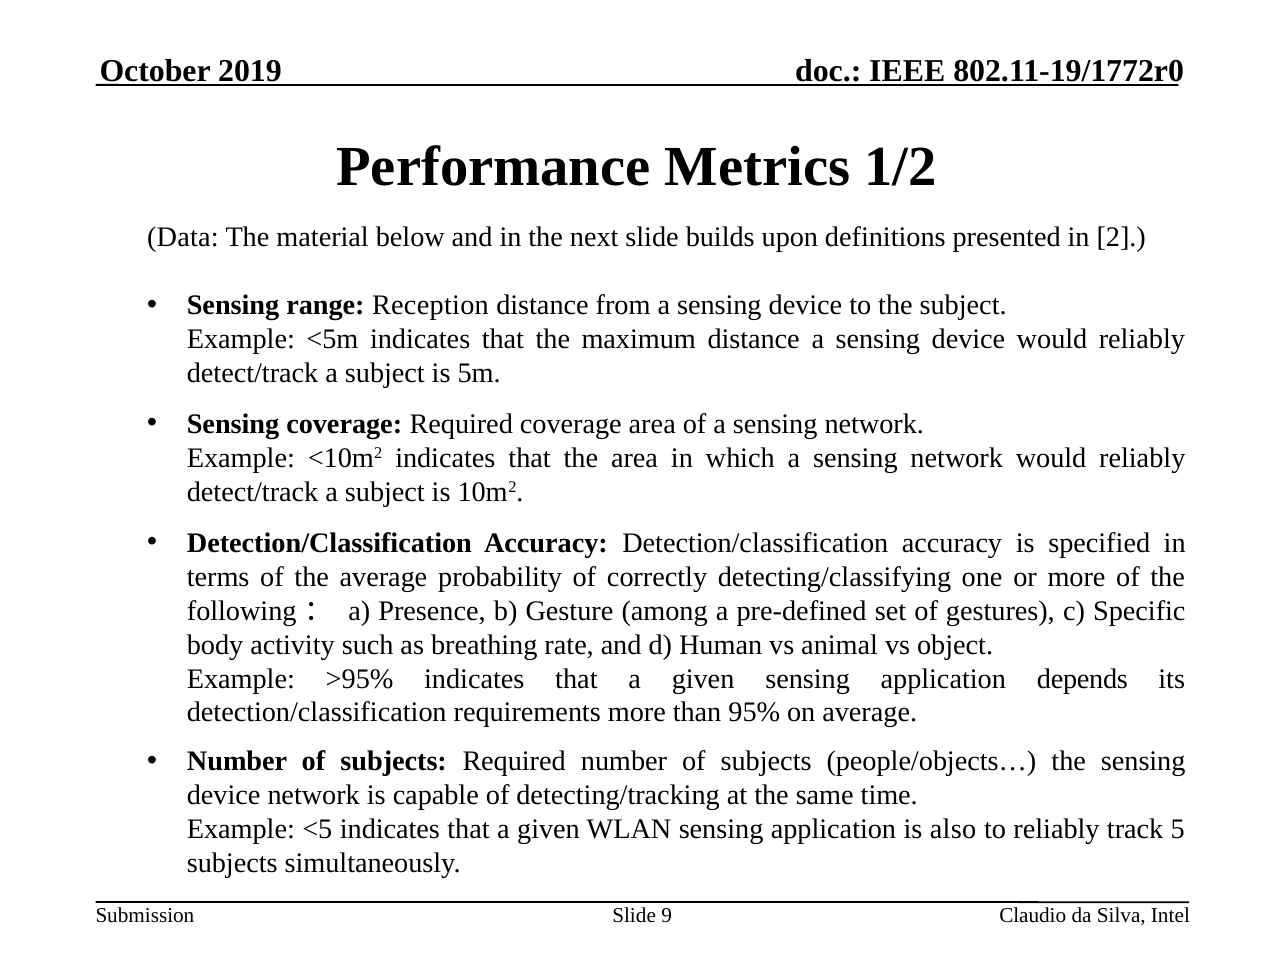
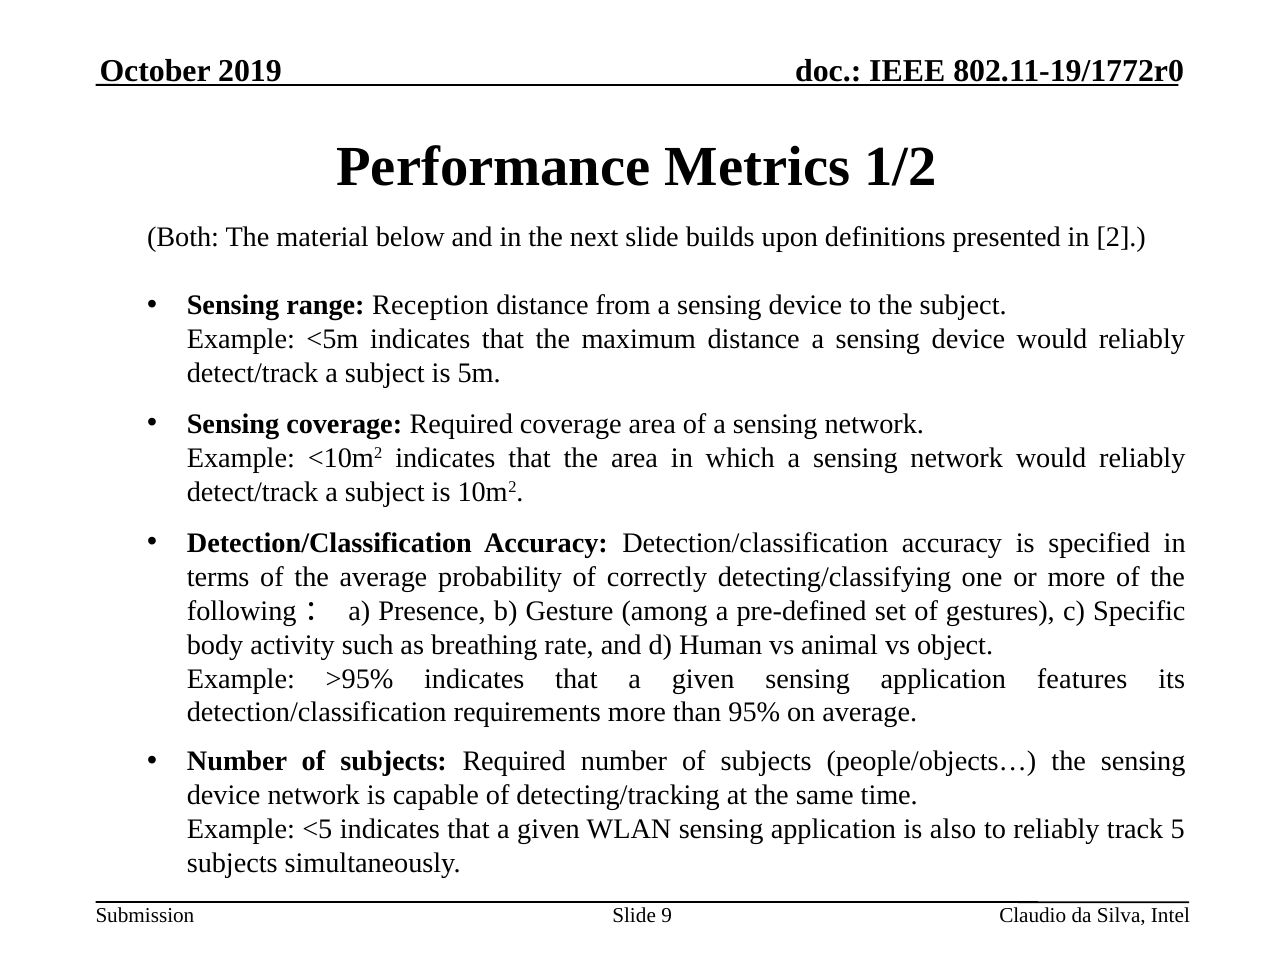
Data: Data -> Both
depends: depends -> features
